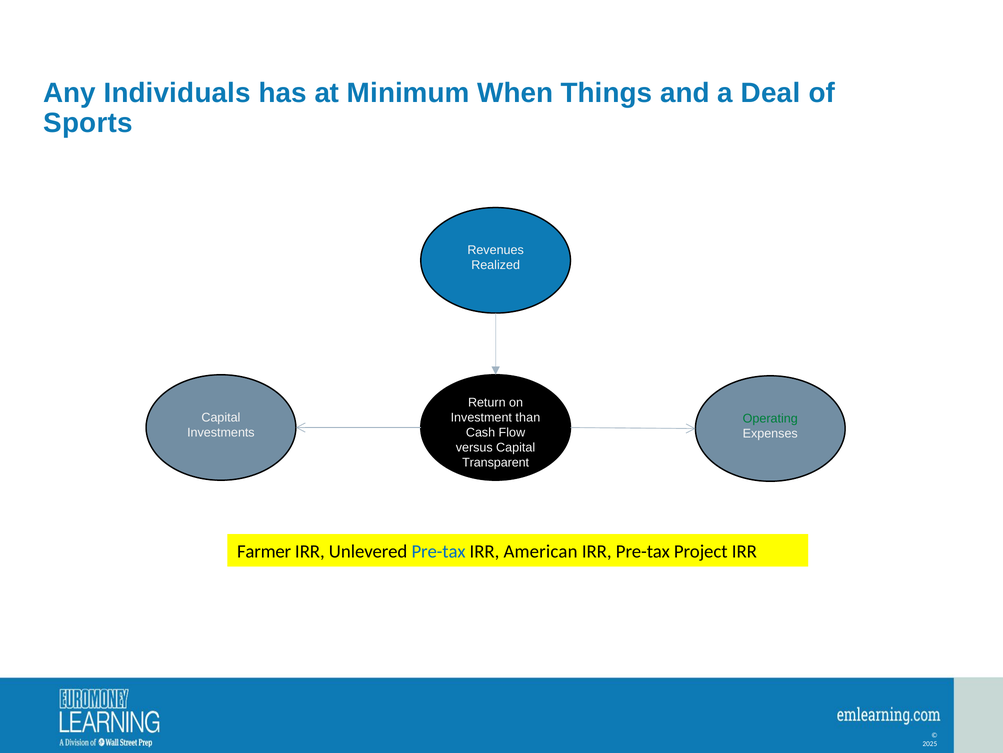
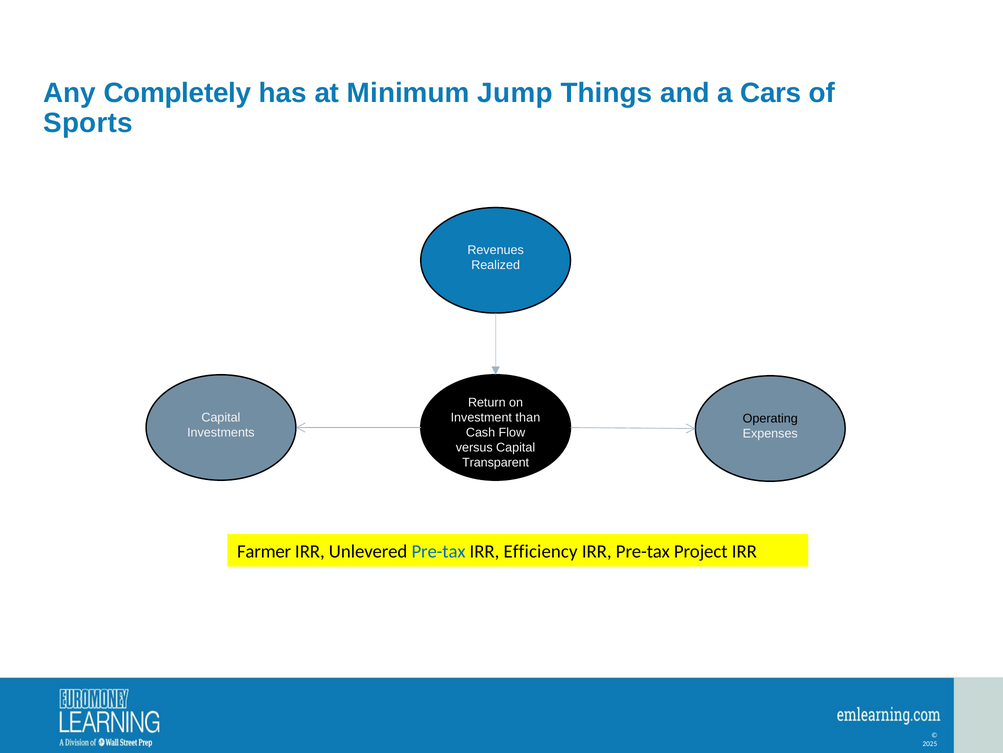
Individuals: Individuals -> Completely
When: When -> Jump
Deal: Deal -> Cars
Operating colour: green -> black
American: American -> Efficiency
